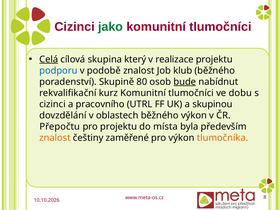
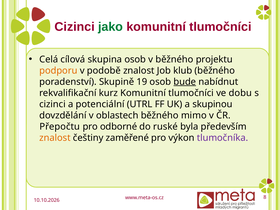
Celá underline: present -> none
skupina který: který -> osob
v realizace: realizace -> běžného
podporu colour: blue -> orange
80: 80 -> 19
pracovního: pracovního -> potenciální
běžného výkon: výkon -> mimo
pro projektu: projektu -> odborné
místa: místa -> ruské
tlumočníka colour: orange -> purple
